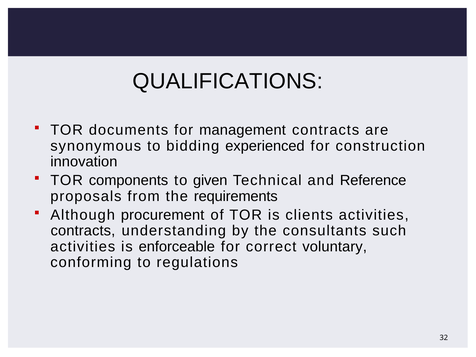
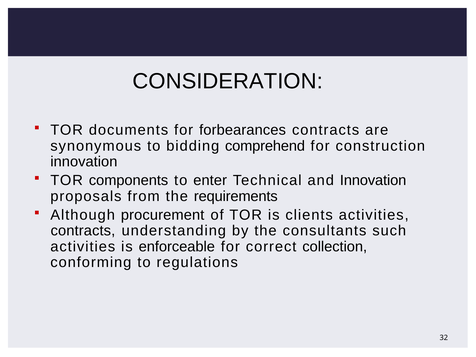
QUALIFICATIONS: QUALIFICATIONS -> CONSIDERATION
management: management -> forbearances
experienced: experienced -> comprehend
given: given -> enter
and Reference: Reference -> Innovation
voluntary: voluntary -> collection
